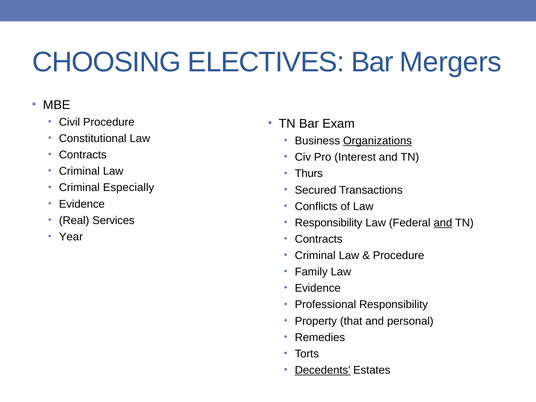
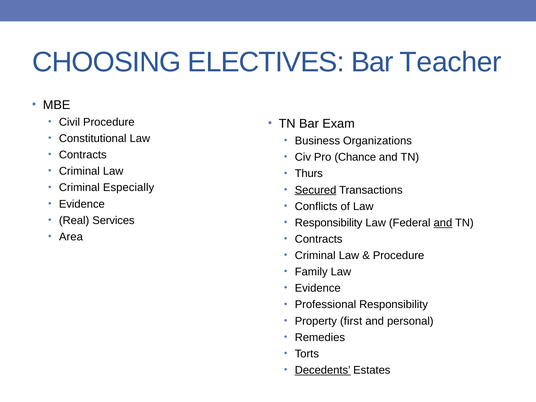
Mergers: Mergers -> Teacher
Organizations underline: present -> none
Interest: Interest -> Chance
Secured underline: none -> present
Year: Year -> Area
that: that -> first
